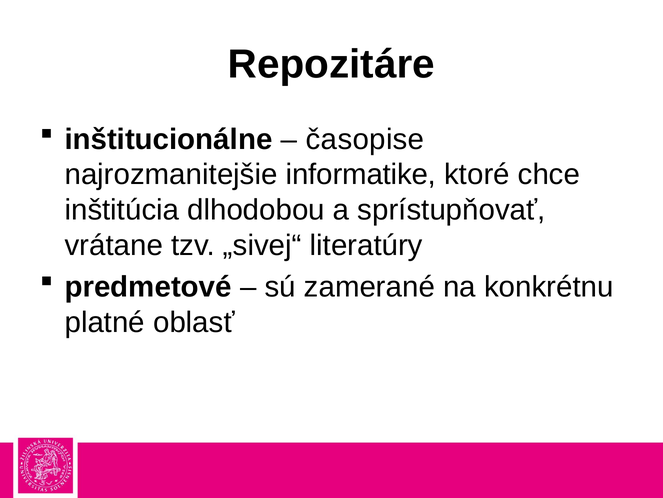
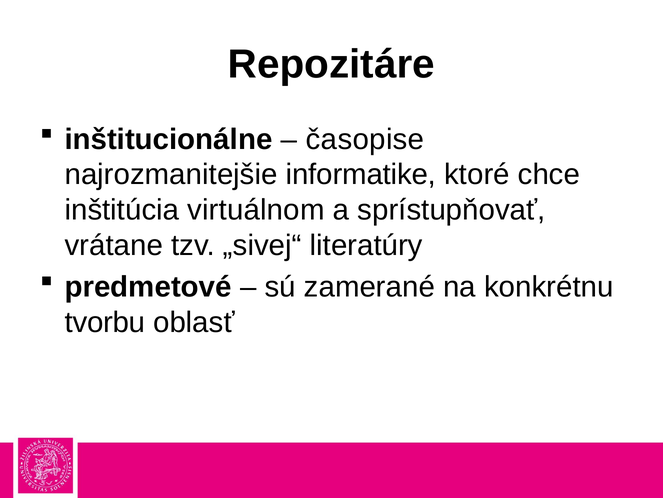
dlhodobou: dlhodobou -> virtuálnom
platné: platné -> tvorbu
